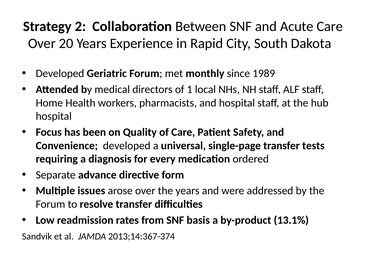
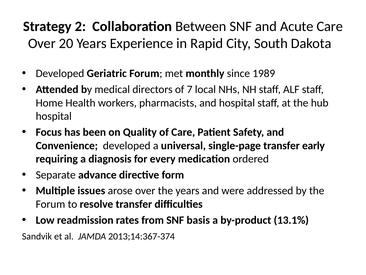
1: 1 -> 7
tests: tests -> early
